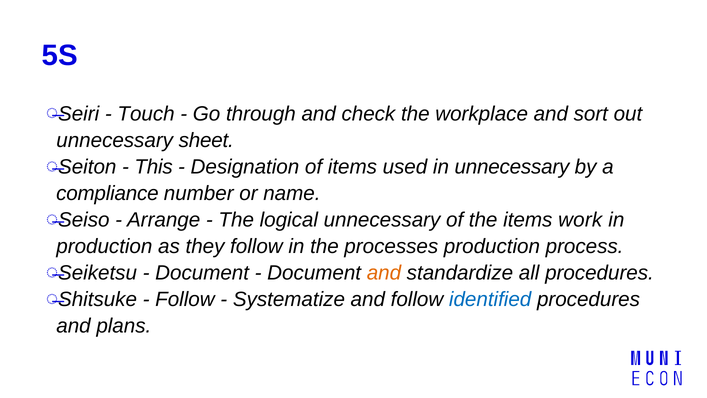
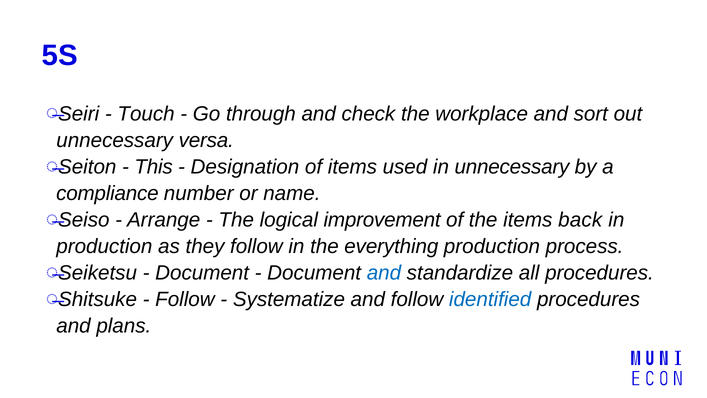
sheet: sheet -> versa
logical unnecessary: unnecessary -> improvement
work: work -> back
processes: processes -> everything
and at (384, 273) colour: orange -> blue
